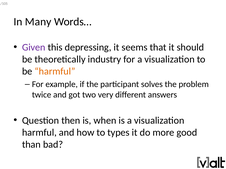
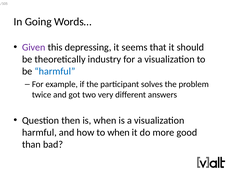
Many: Many -> Going
harmful at (55, 72) colour: orange -> blue
to types: types -> when
